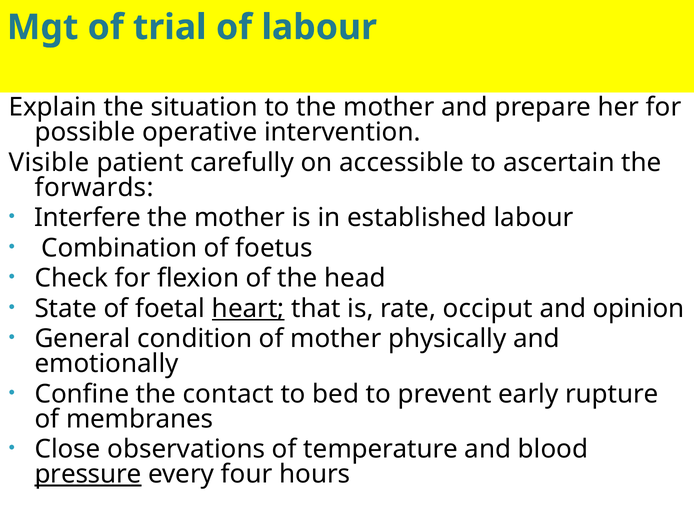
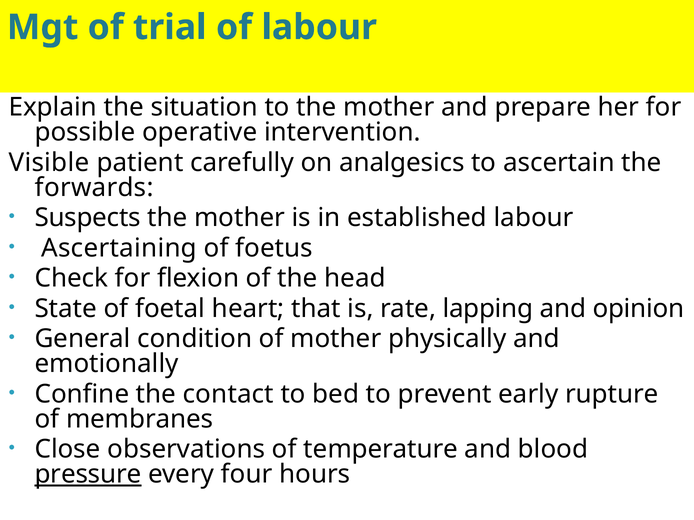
accessible: accessible -> analgesics
Interfere: Interfere -> Suspects
Combination: Combination -> Ascertaining
heart underline: present -> none
occiput: occiput -> lapping
